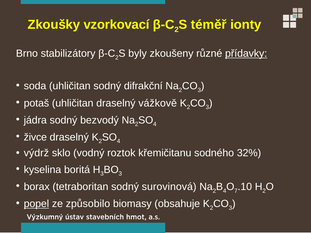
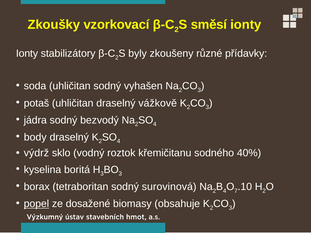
téměř: téměř -> směsí
Brno at (27, 54): Brno -> Ionty
přídavky underline: present -> none
difrakční: difrakční -> vyhašen
živce: živce -> body
32%: 32% -> 40%
způsobilo: způsobilo -> dosažené
